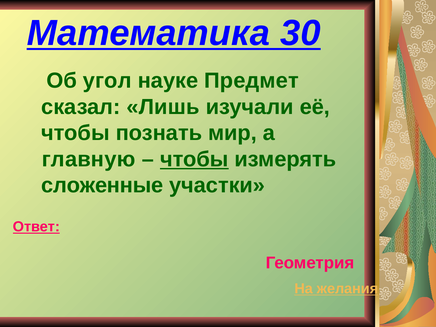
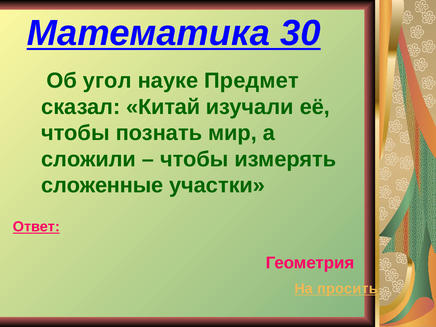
Лишь: Лишь -> Китай
главную: главную -> сложили
чтобы at (194, 159) underline: present -> none
желания: желания -> просить
